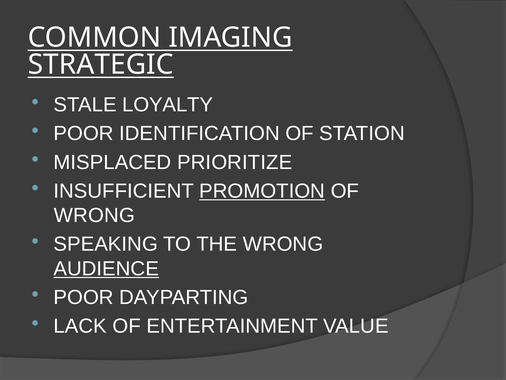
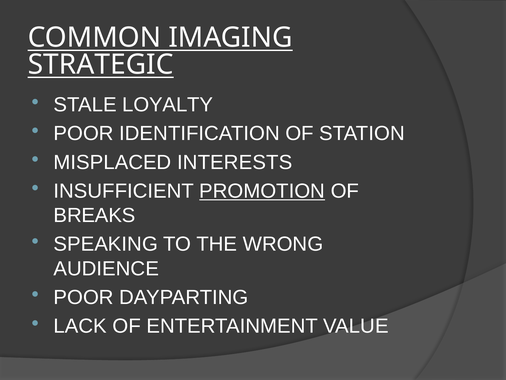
PRIORITIZE: PRIORITIZE -> INTERESTS
WRONG at (94, 215): WRONG -> BREAKS
AUDIENCE underline: present -> none
